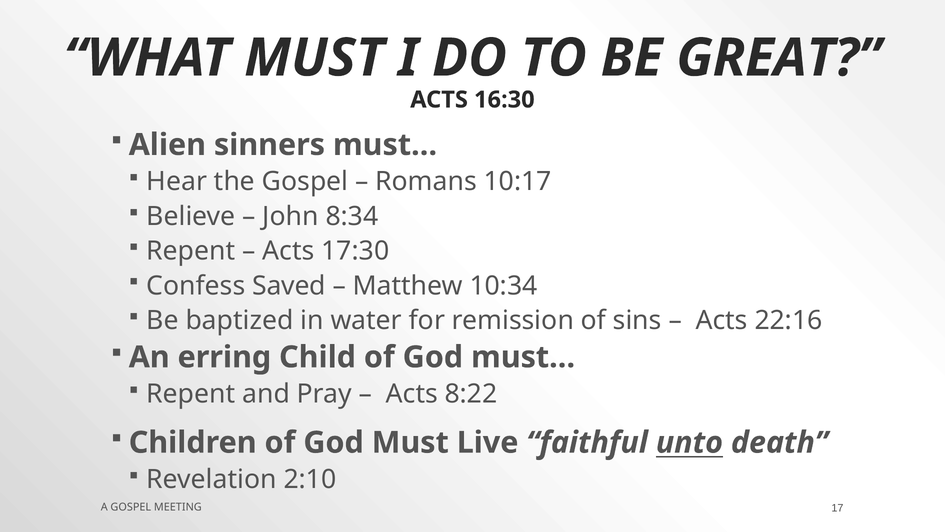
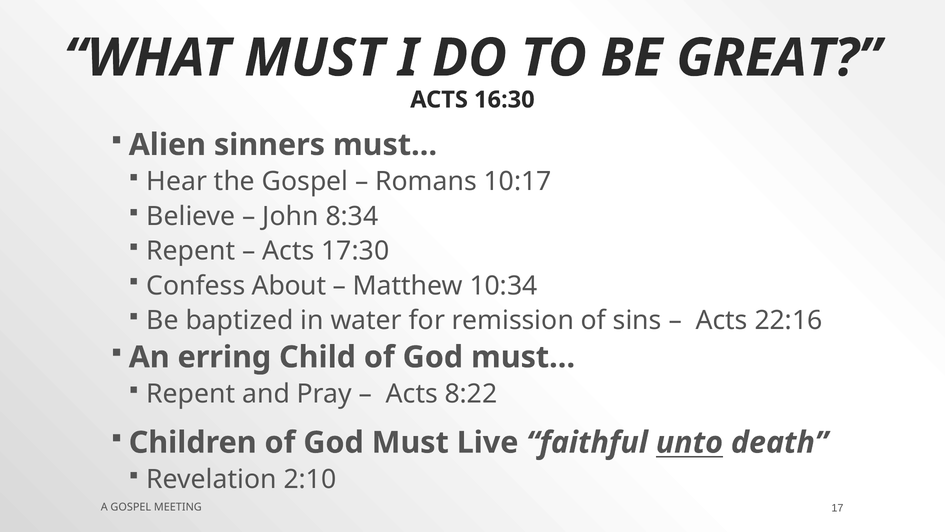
Saved: Saved -> About
